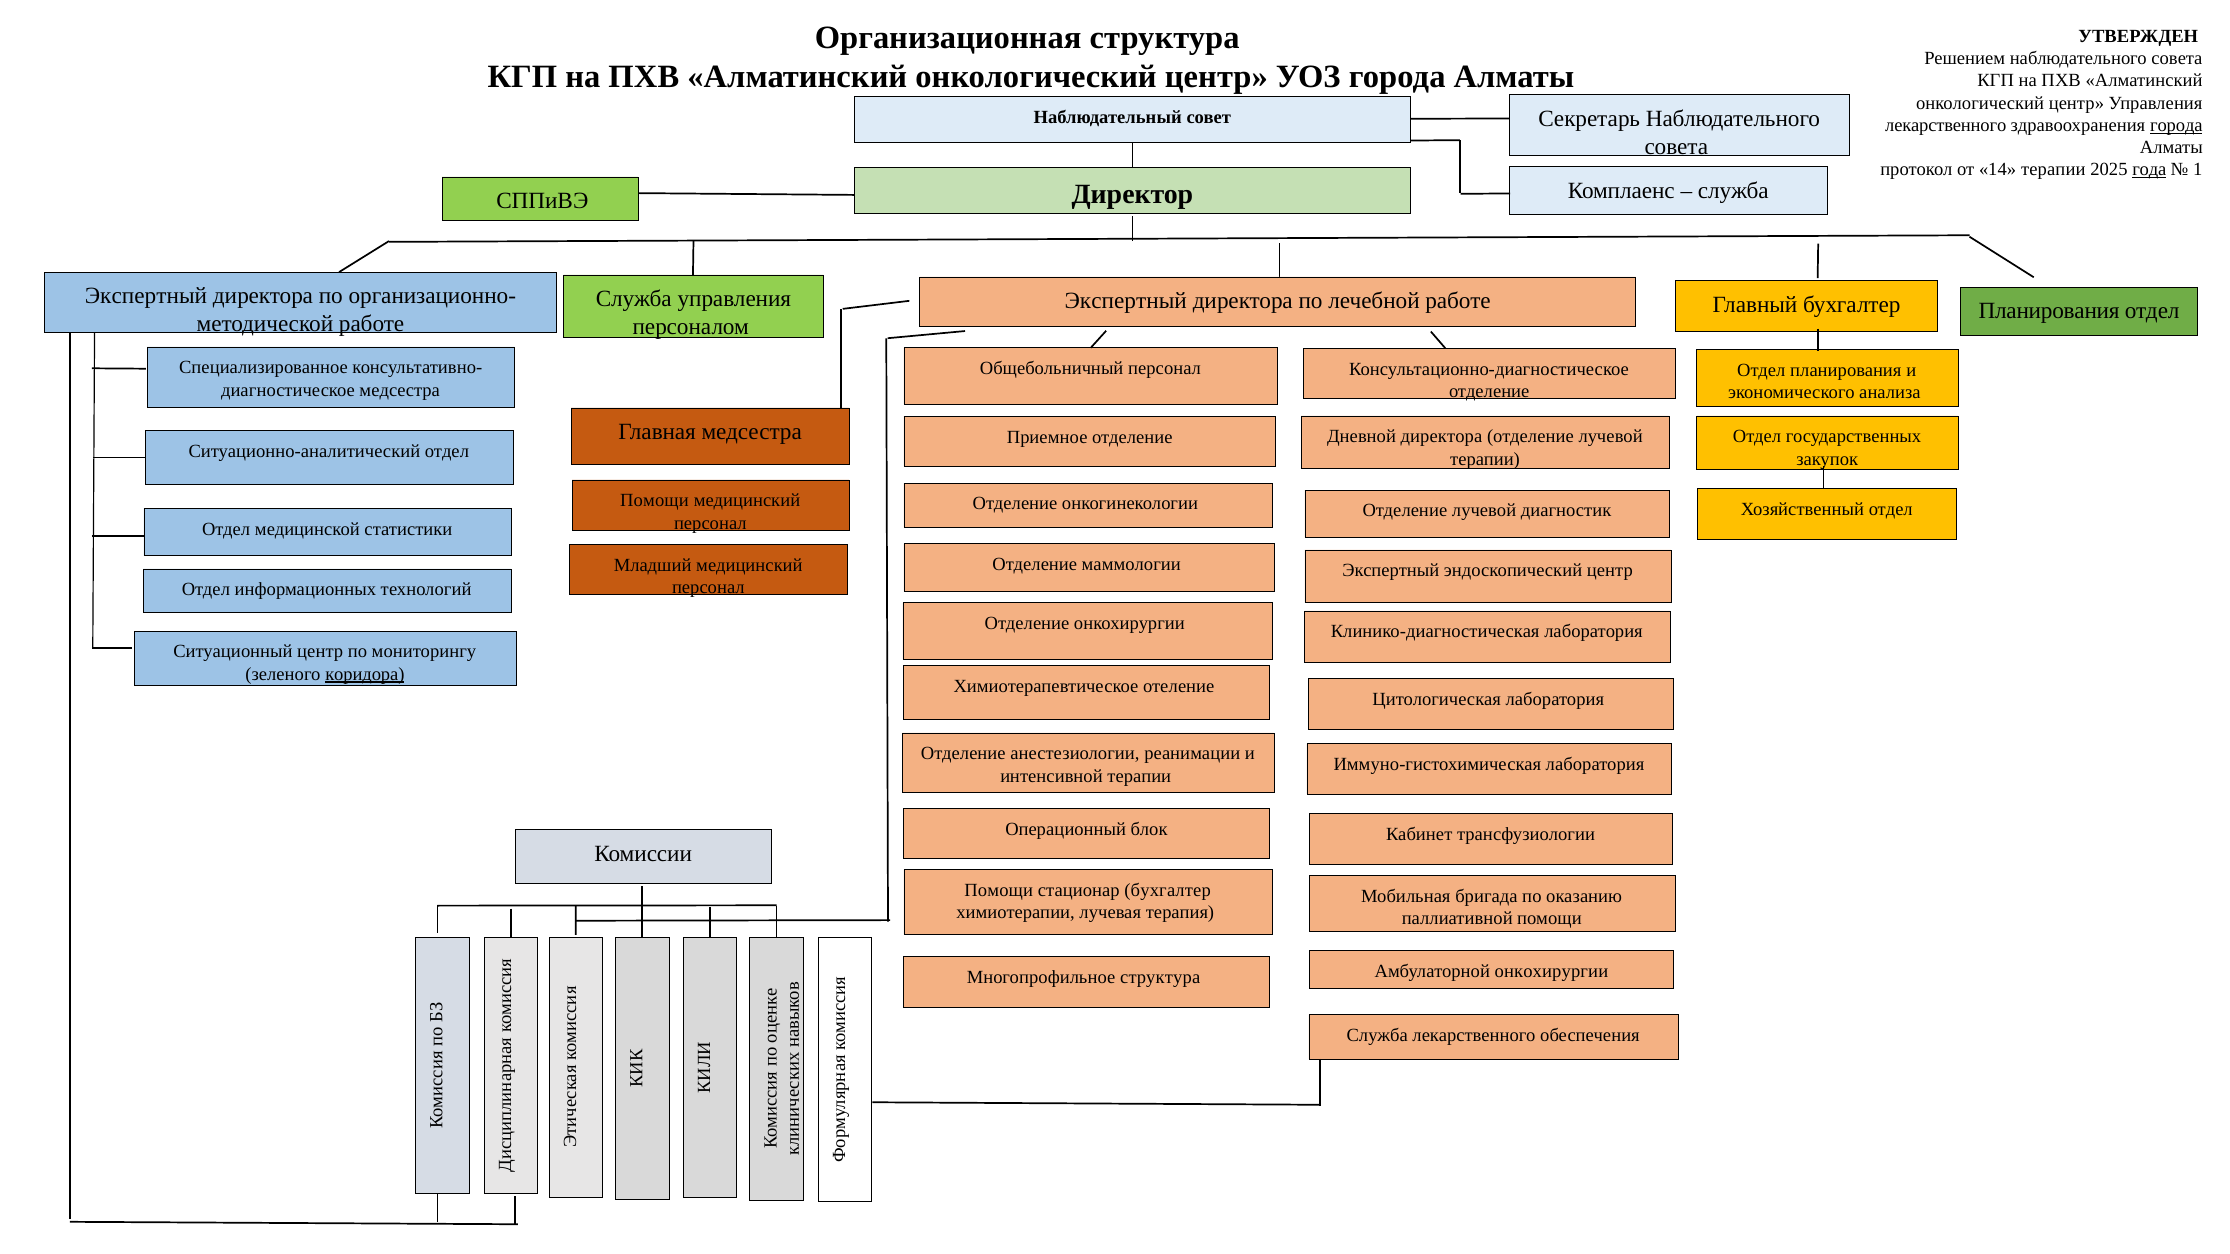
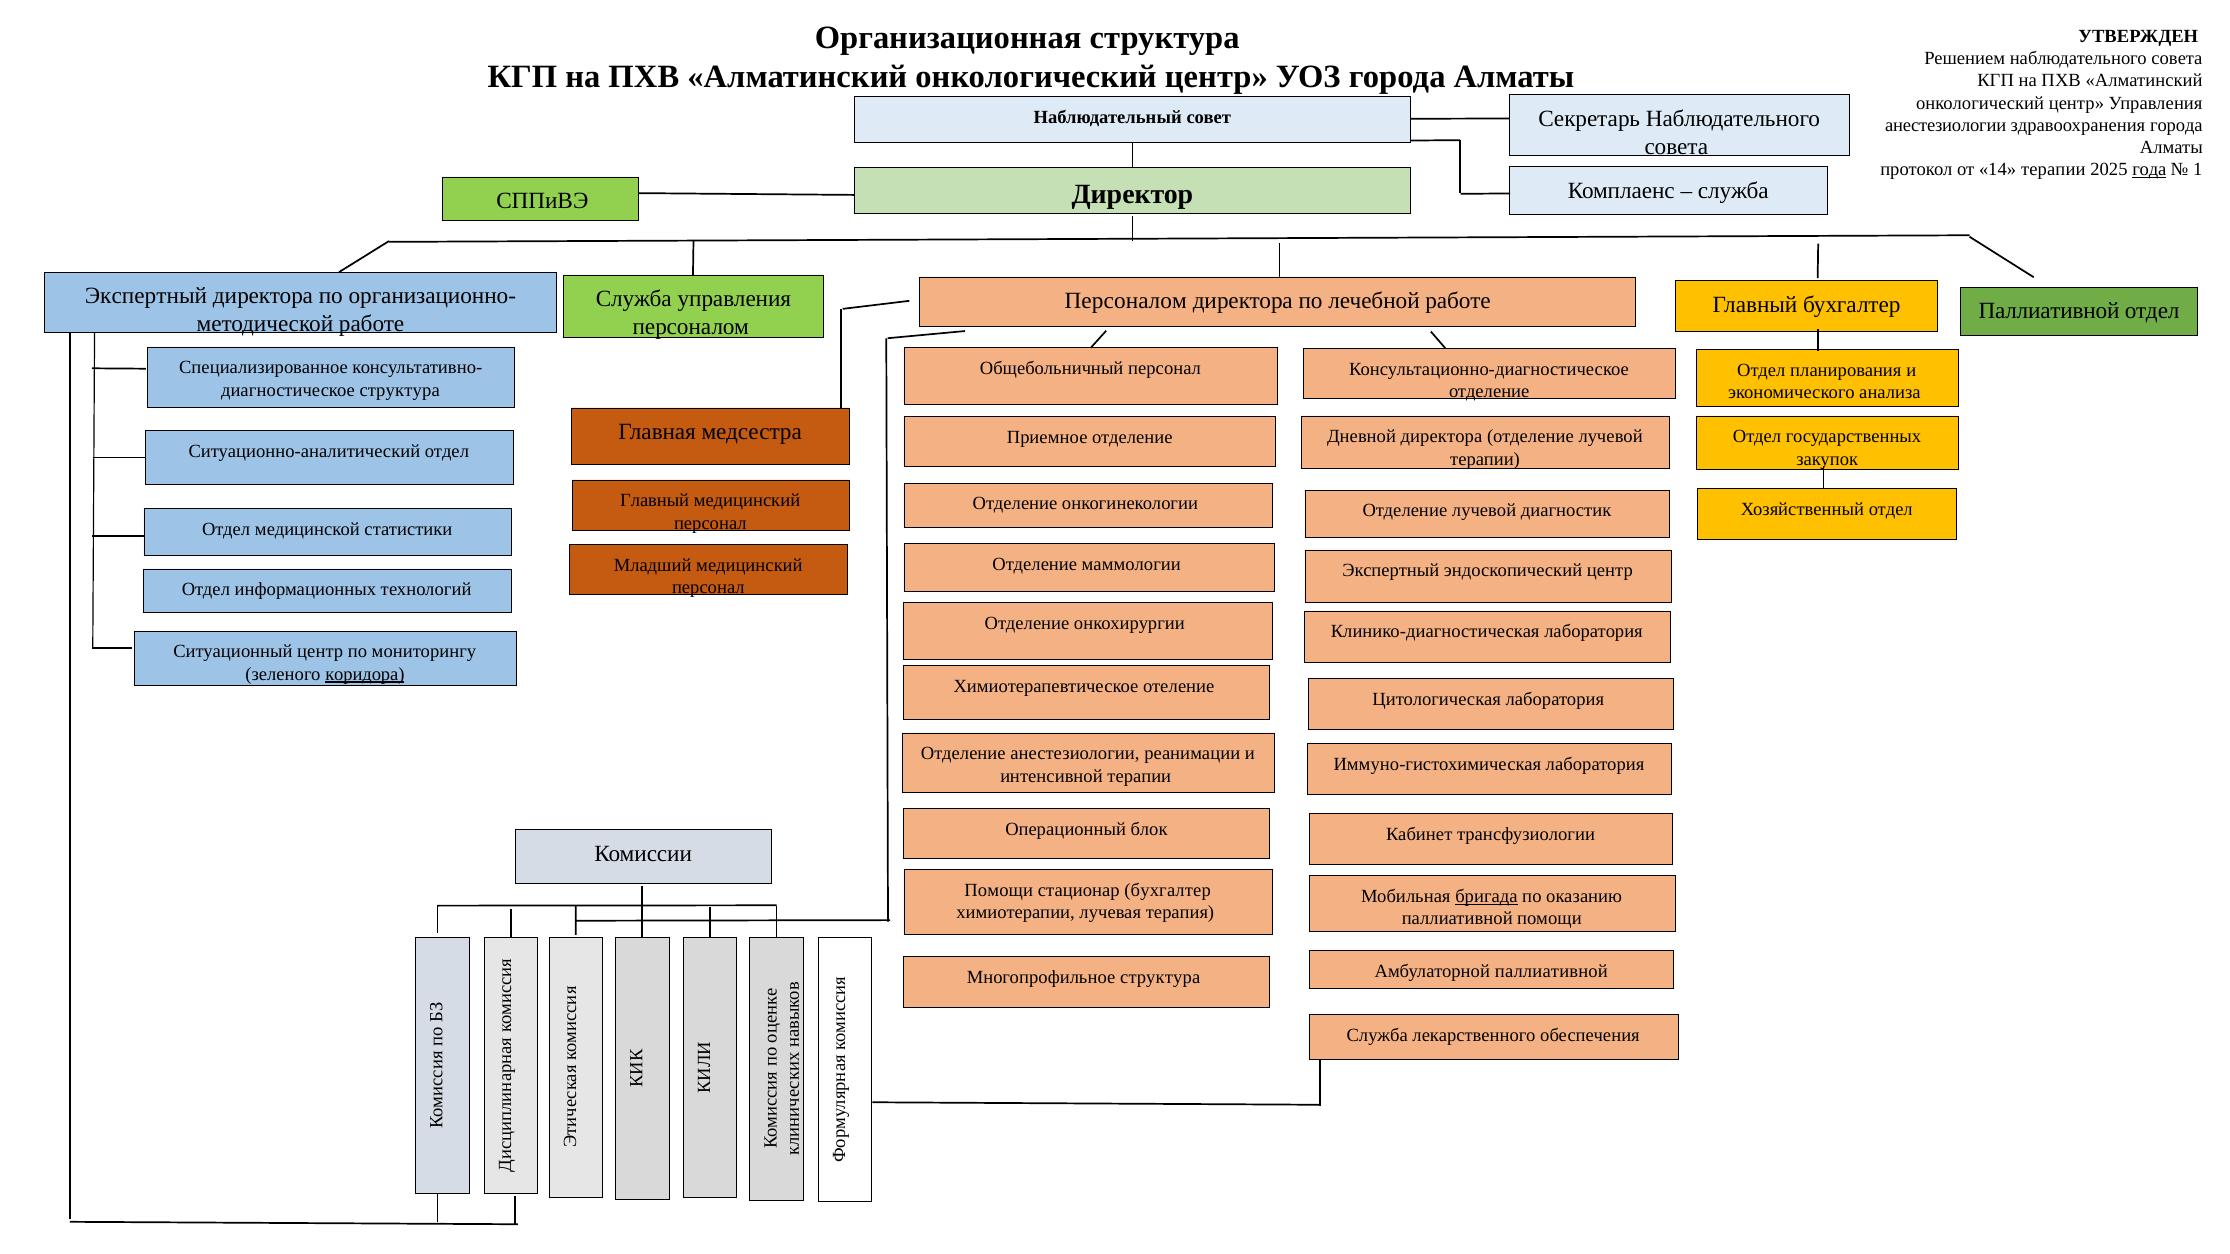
лекарственного at (1946, 125): лекарственного -> анестезиологии
города at (2176, 125) underline: present -> none
Экспертный at (1126, 301): Экспертный -> Персоналом
Планирования at (2049, 311): Планирования -> Паллиативной
медсестра at (400, 390): медсестра -> структура
Помощи at (655, 501): Помощи -> Главный
бригада underline: none -> present
Амбулаторной онкохирургии: онкохирургии -> паллиативной
